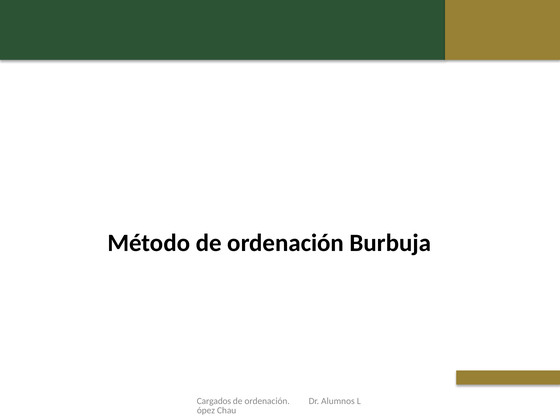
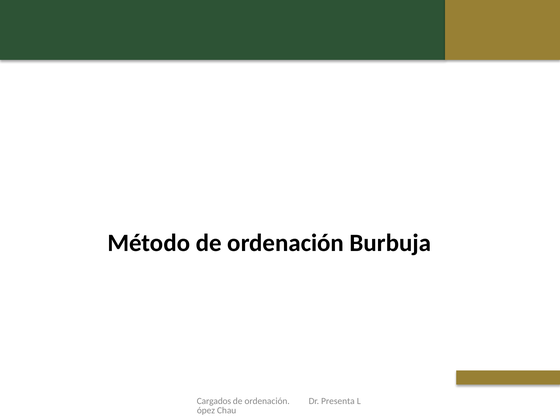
Alumnos: Alumnos -> Presenta
